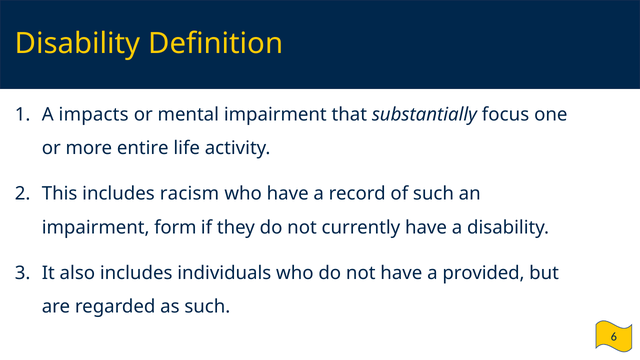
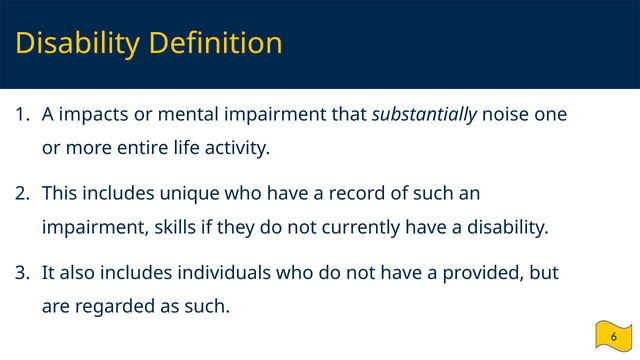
focus: focus -> noise
racism: racism -> unique
form: form -> skills
